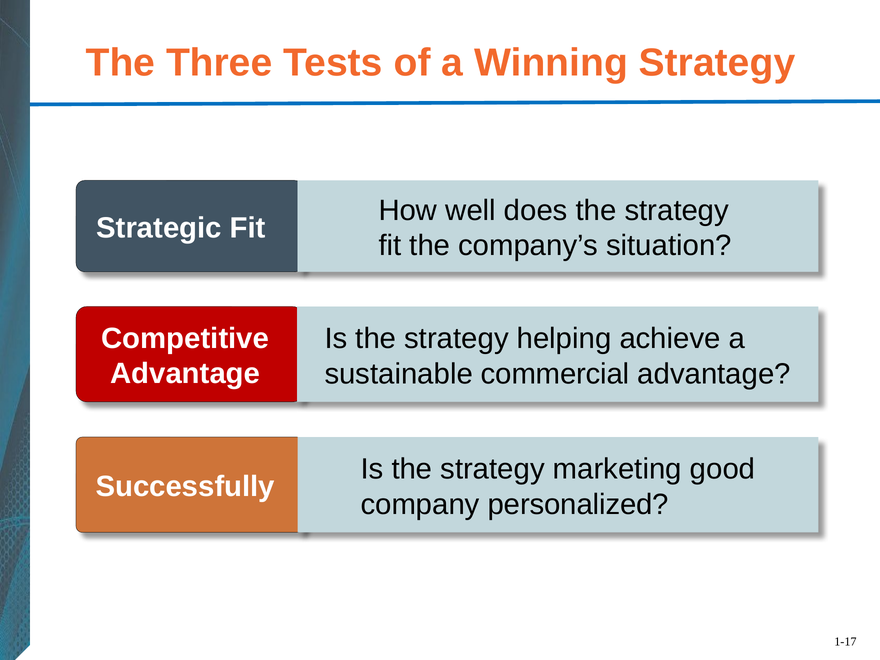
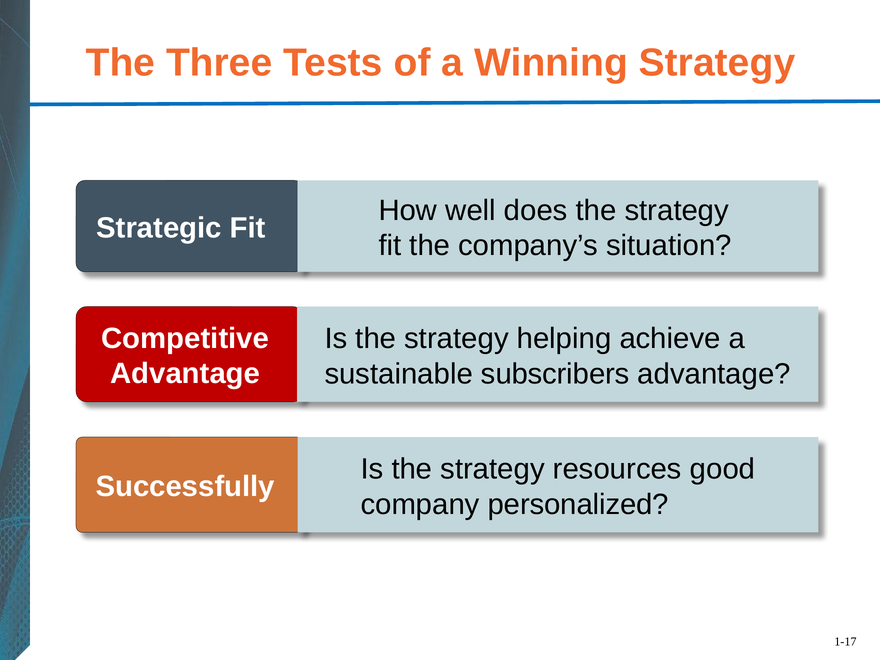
commercial: commercial -> subscribers
marketing: marketing -> resources
